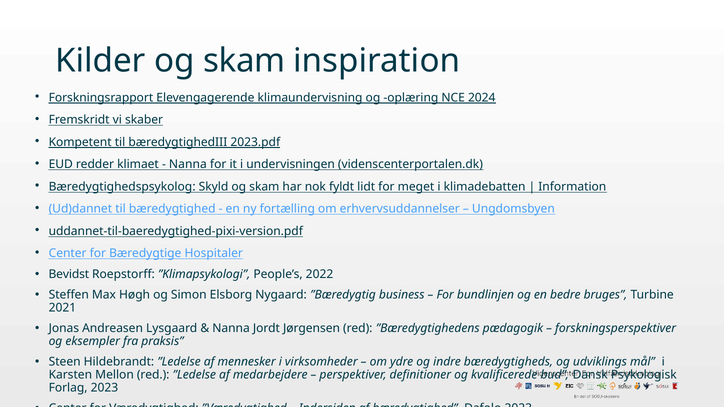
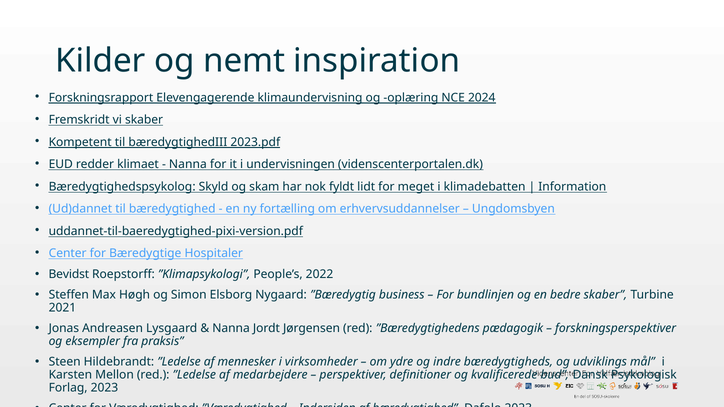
Kilder og skam: skam -> nemt
bedre bruges: bruges -> skaber
